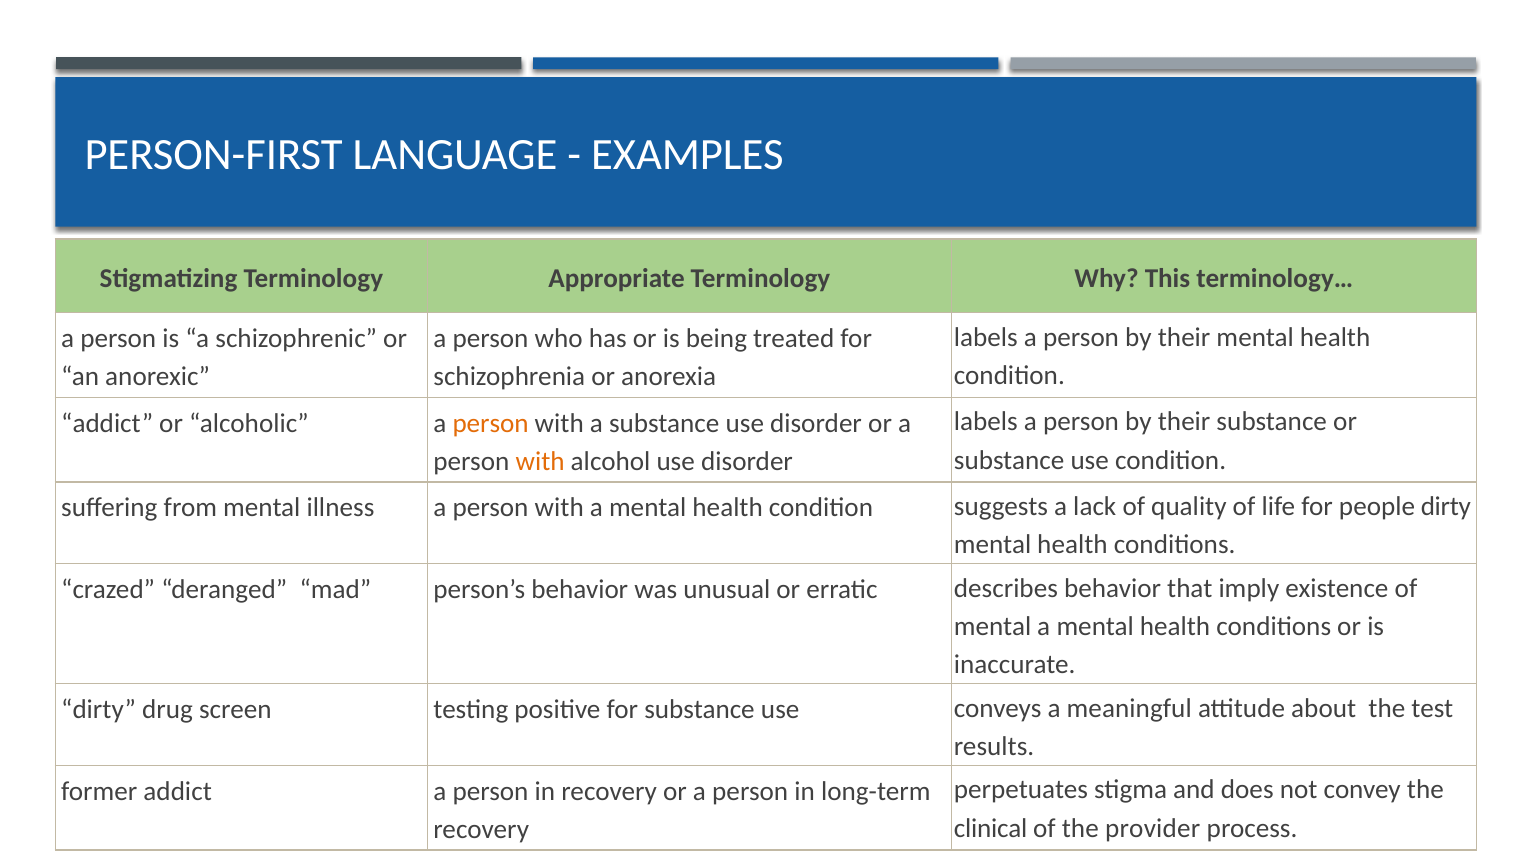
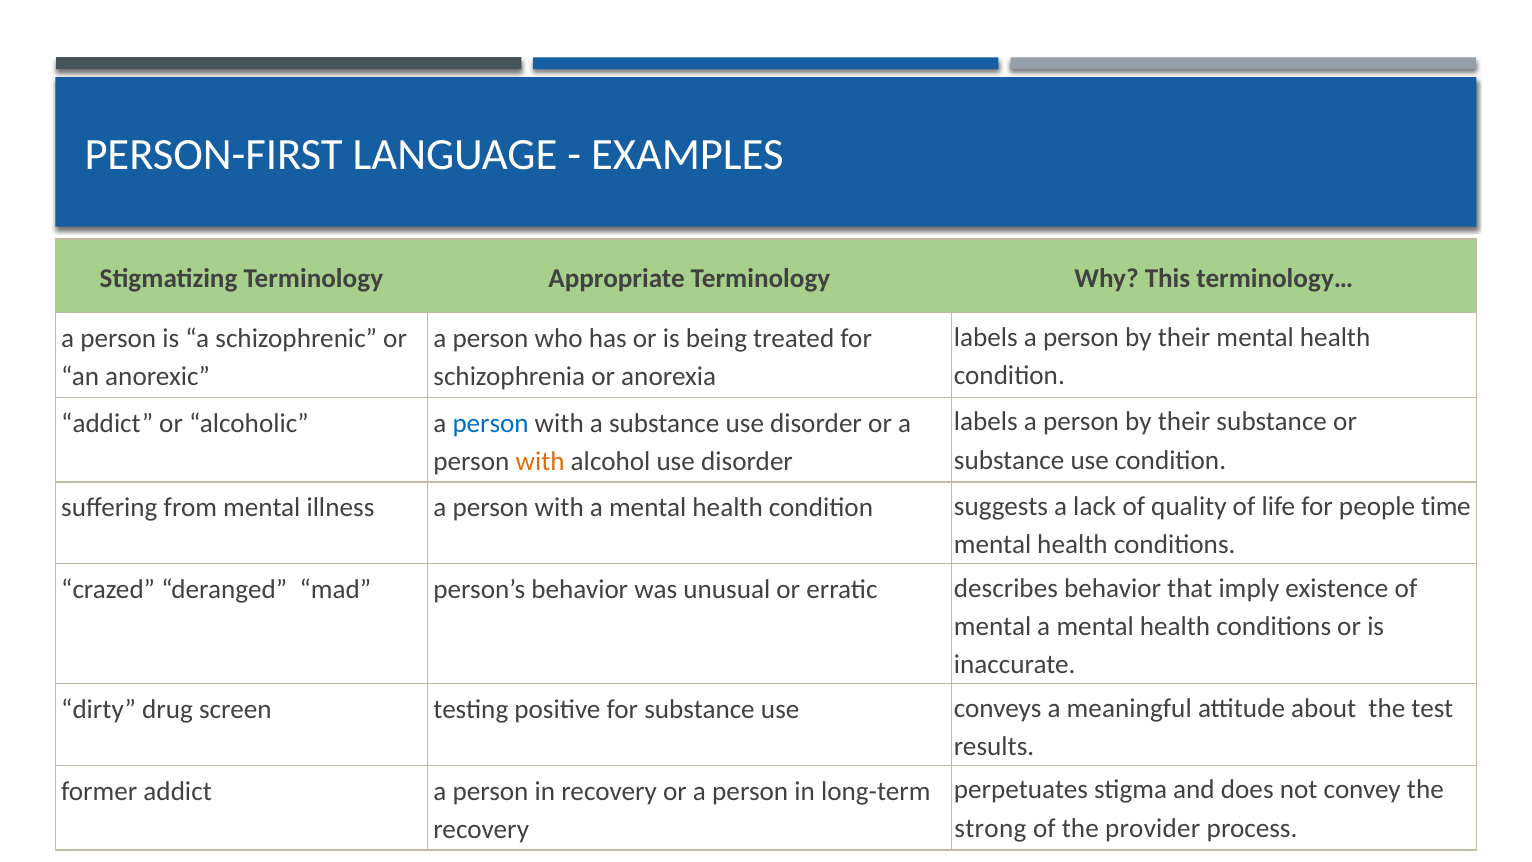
person at (491, 423) colour: orange -> blue
people dirty: dirty -> time
clinical: clinical -> strong
